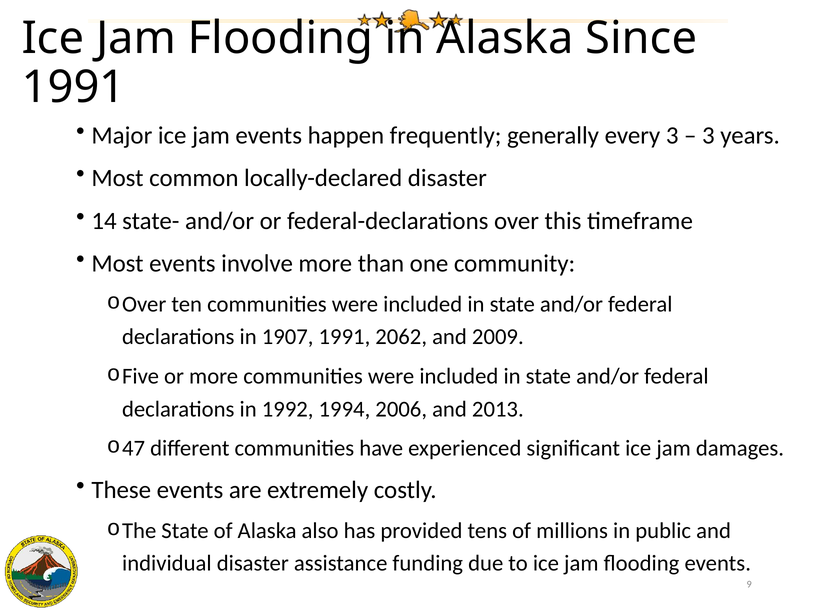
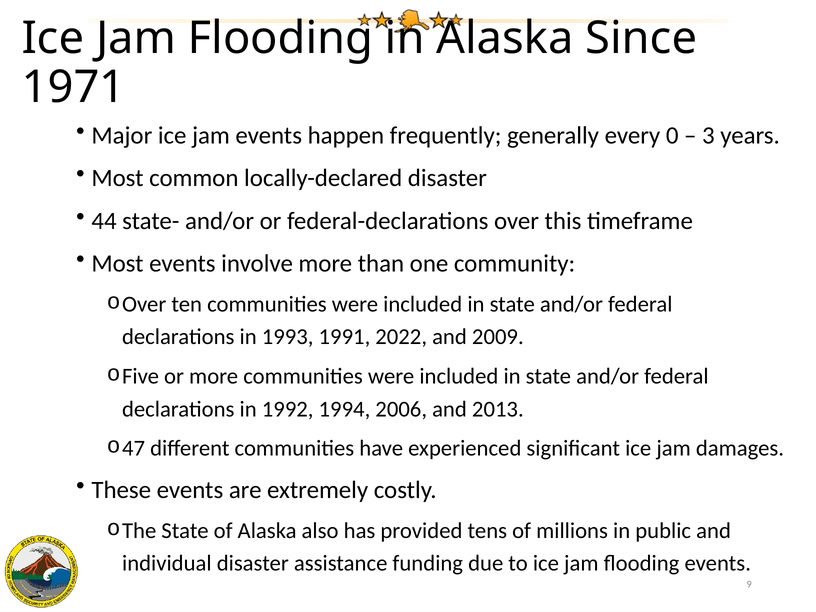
1991 at (74, 87): 1991 -> 1971
every 3: 3 -> 0
14: 14 -> 44
1907: 1907 -> 1993
2062: 2062 -> 2022
